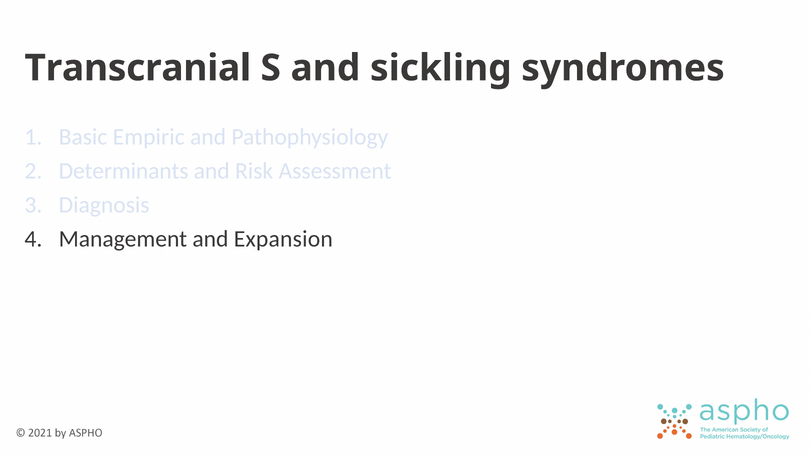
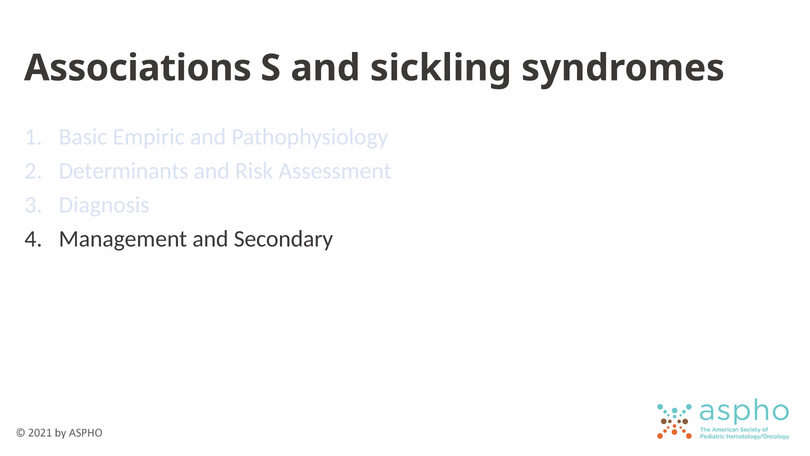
Transcranial: Transcranial -> Associations
Expansion: Expansion -> Secondary
